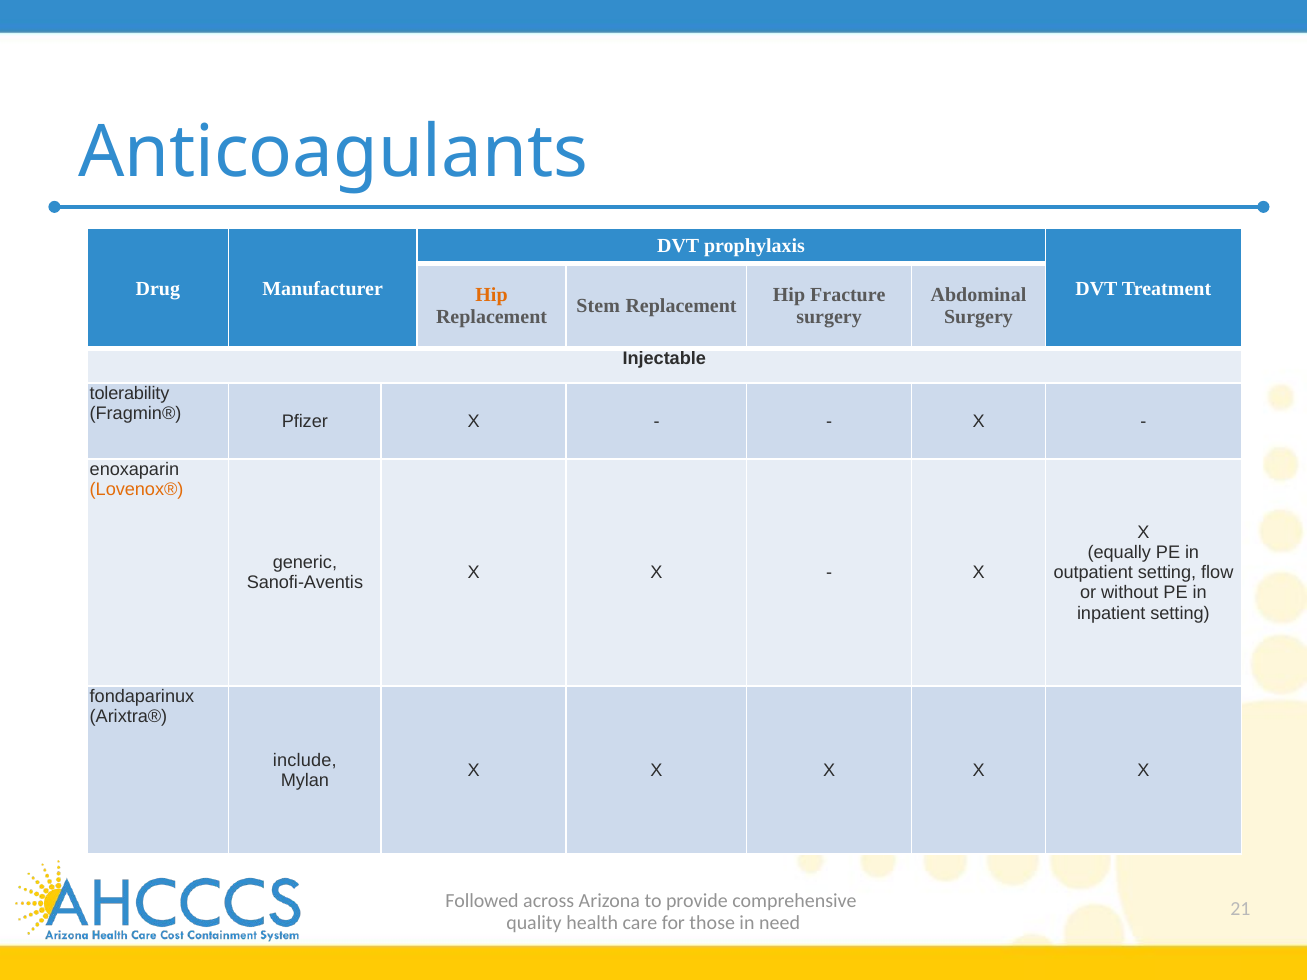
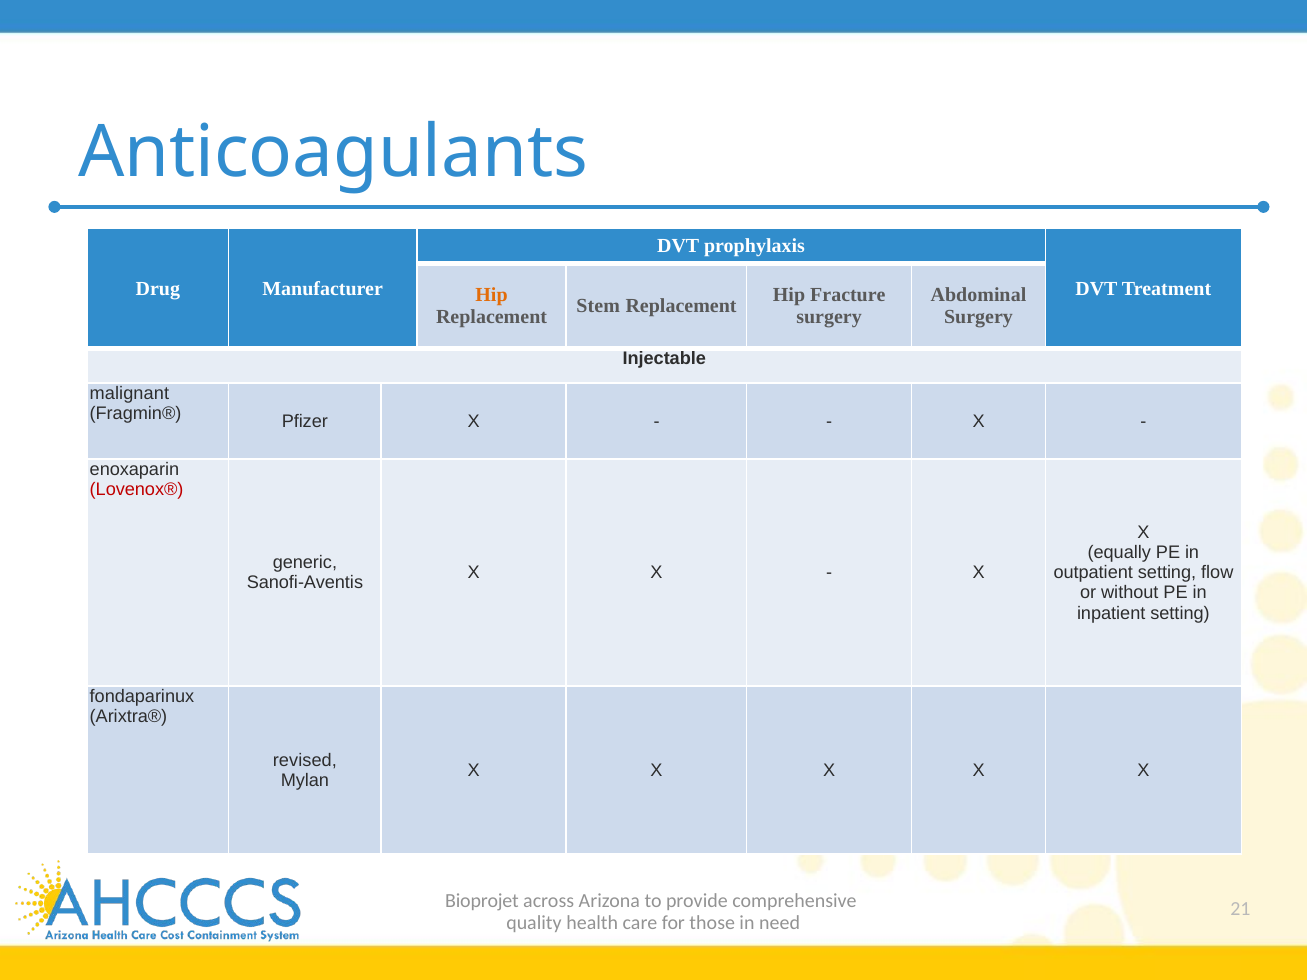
tolerability: tolerability -> malignant
Lovenox® colour: orange -> red
include: include -> revised
Followed: Followed -> Bioprojet
